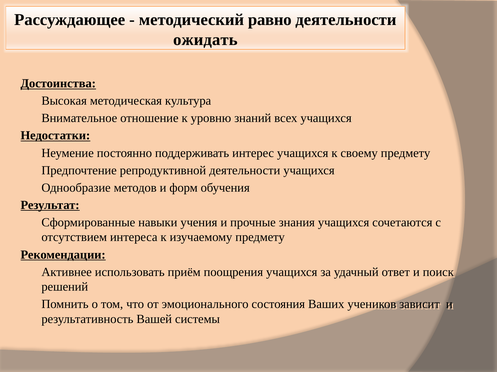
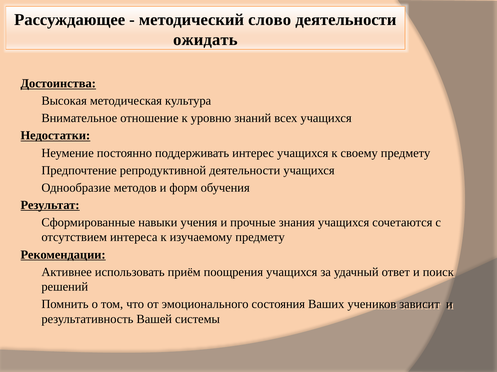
равно: равно -> слово
